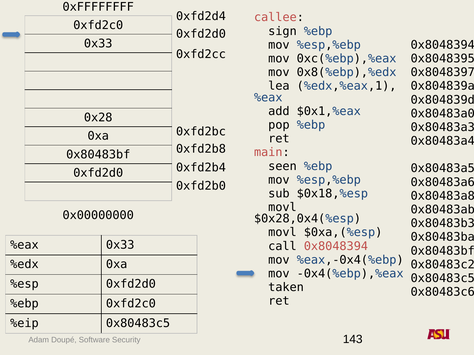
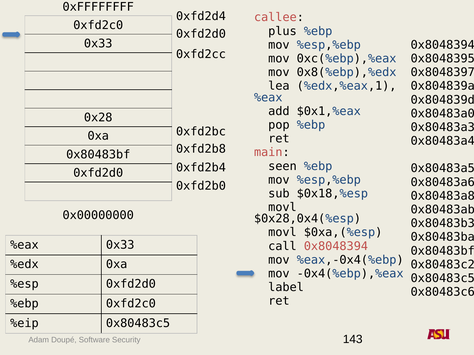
sign: sign -> plus
taken: taken -> label
